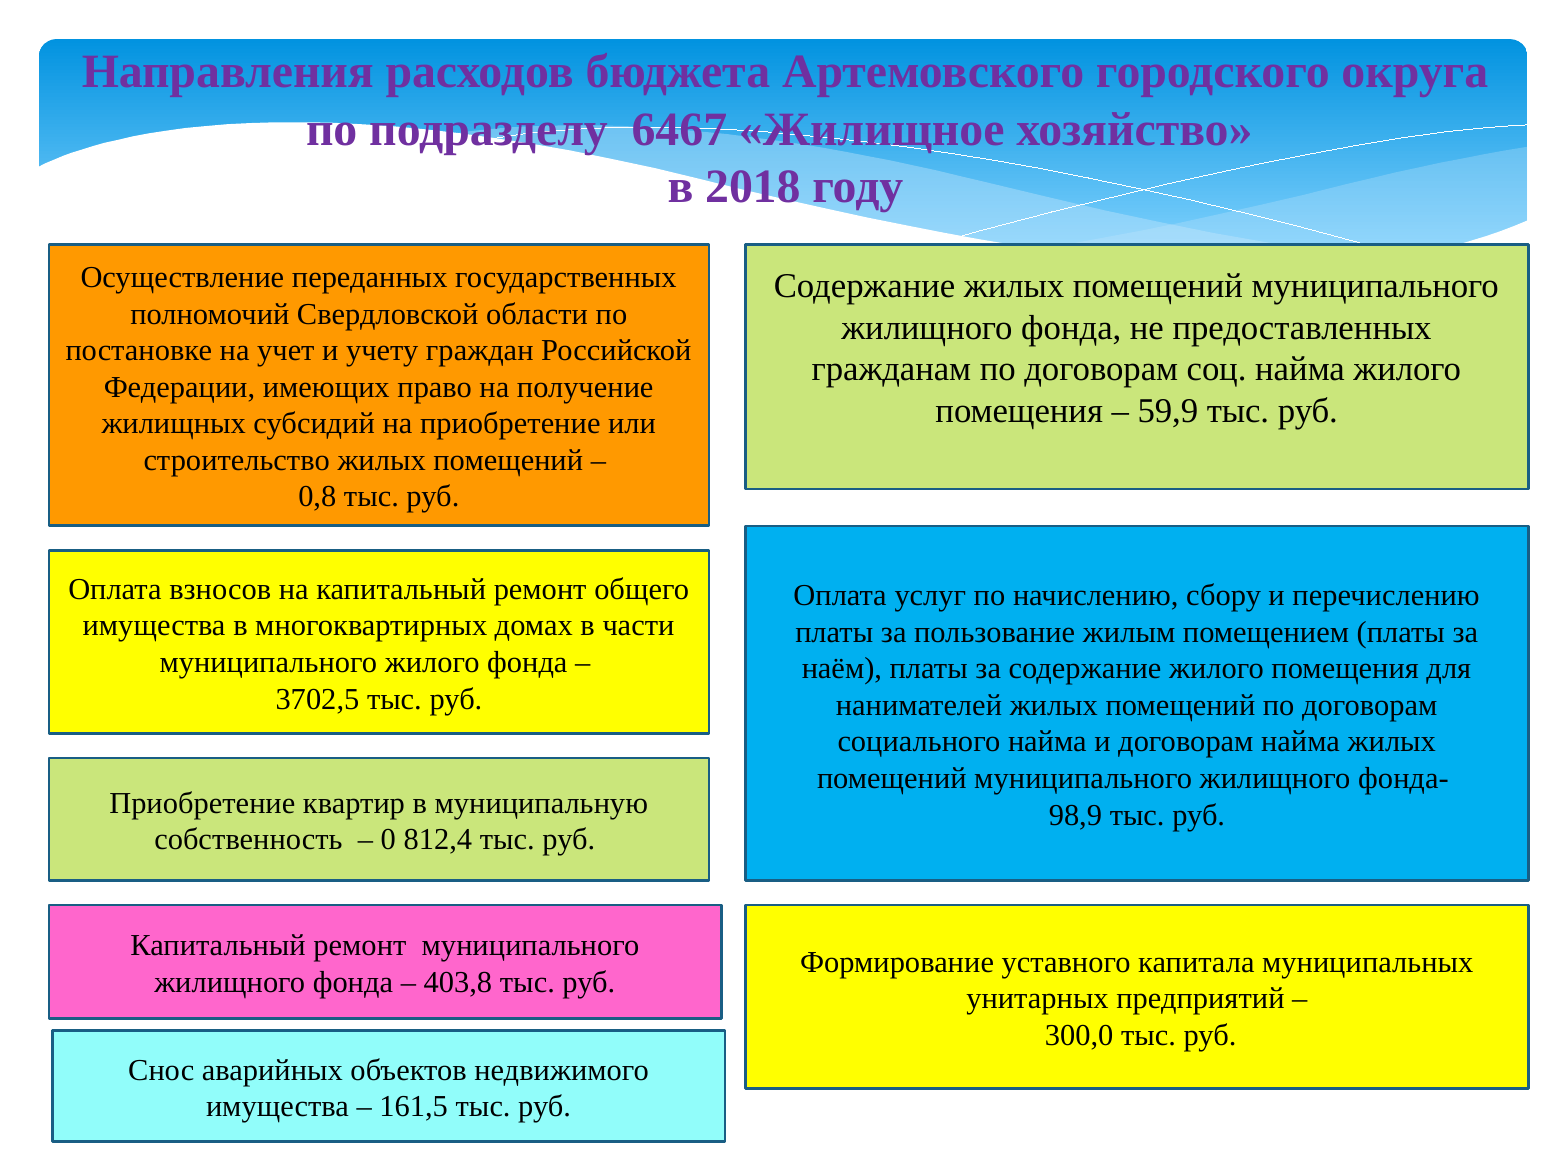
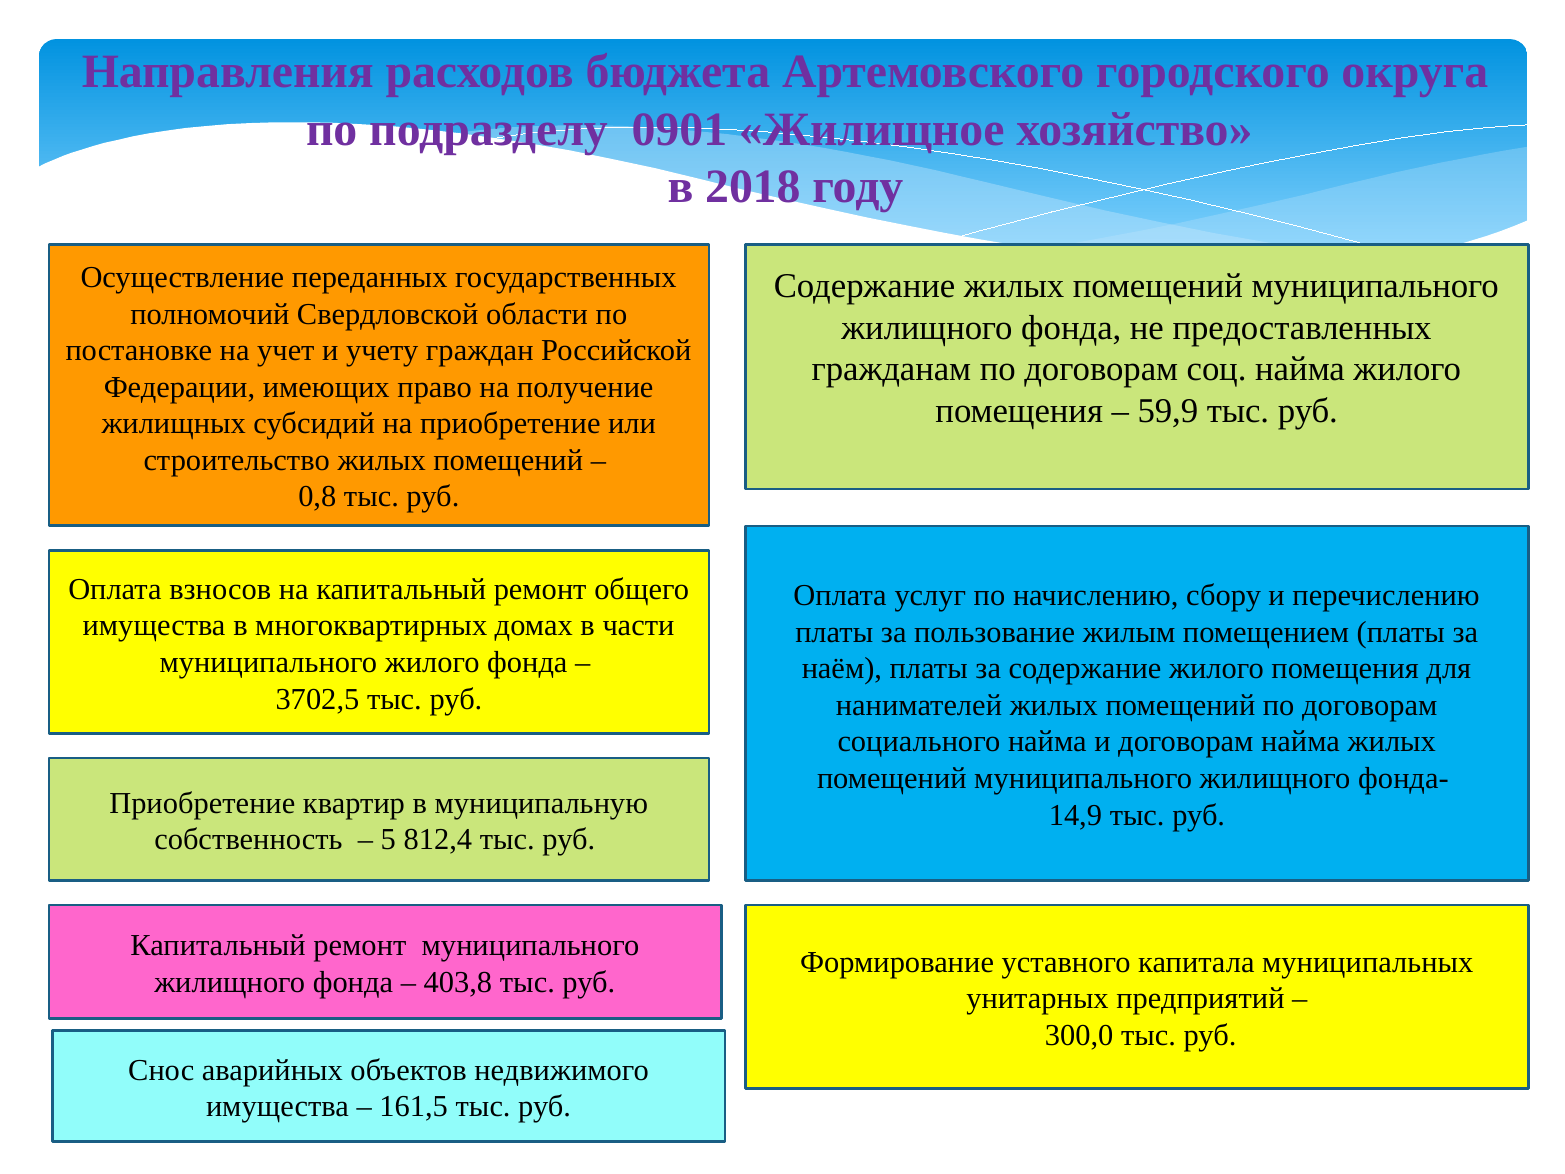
6467: 6467 -> 0901
98,9: 98,9 -> 14,9
0: 0 -> 5
